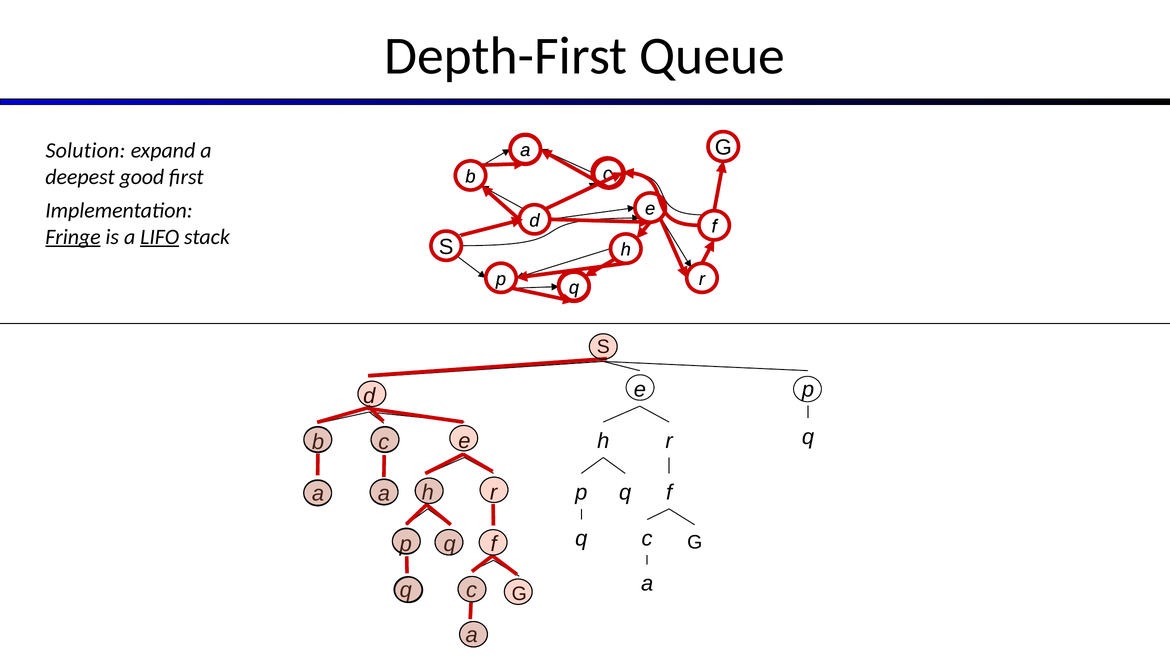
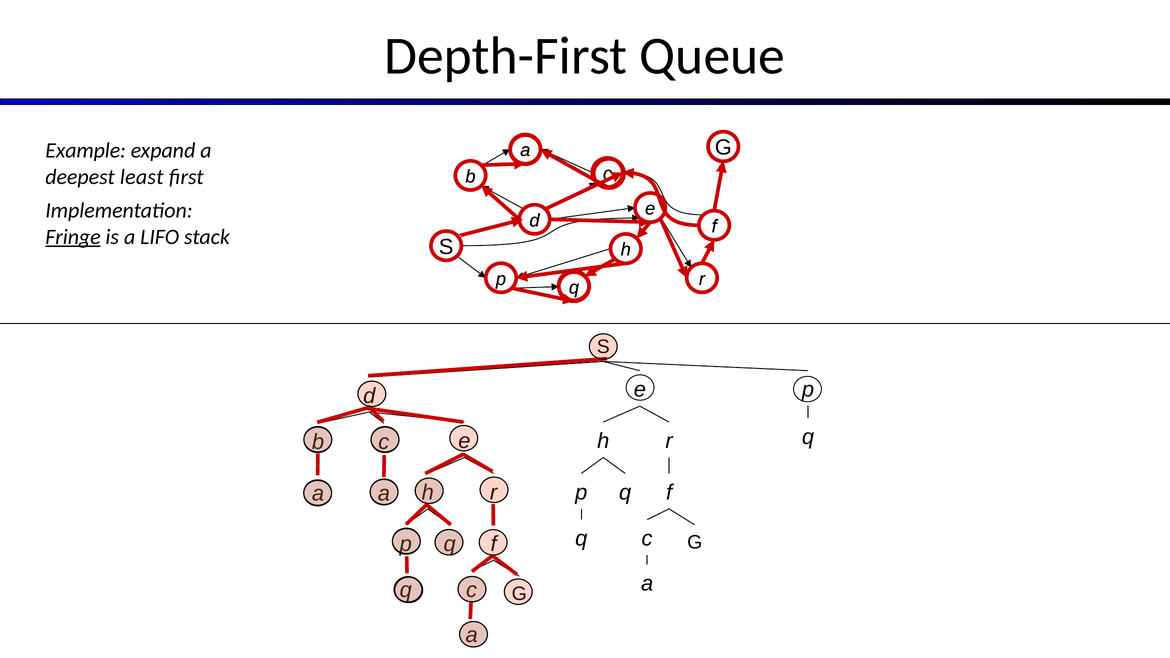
Solution: Solution -> Example
good: good -> least
LIFO underline: present -> none
